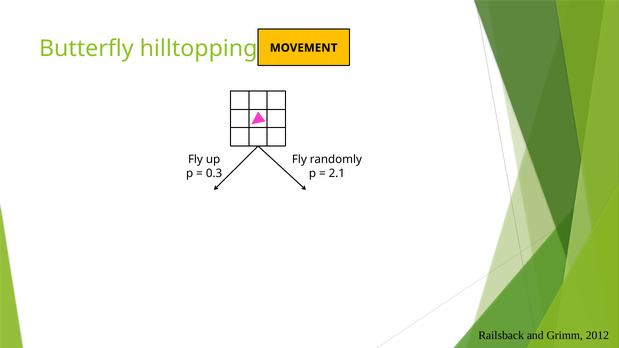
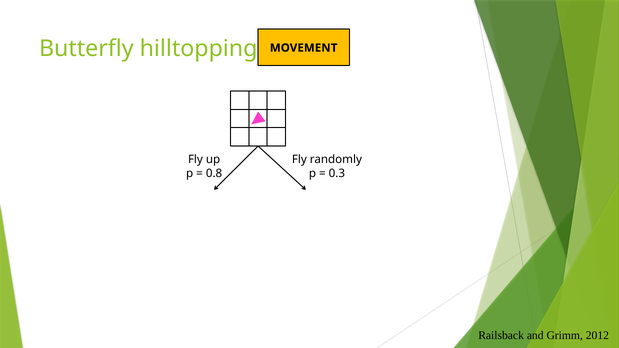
0.3: 0.3 -> 0.8
2.1: 2.1 -> 0.3
